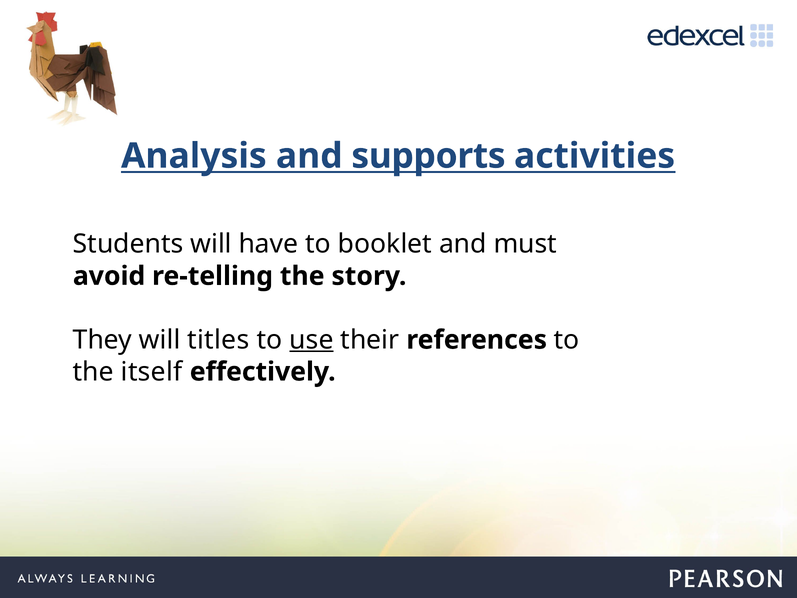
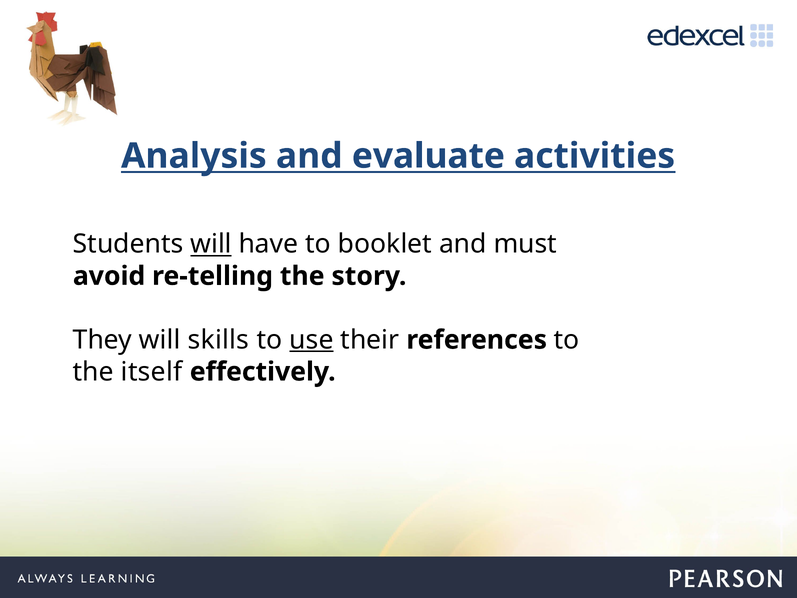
supports: supports -> evaluate
will at (211, 244) underline: none -> present
titles: titles -> skills
